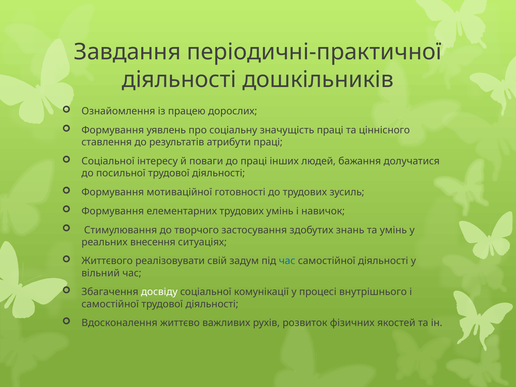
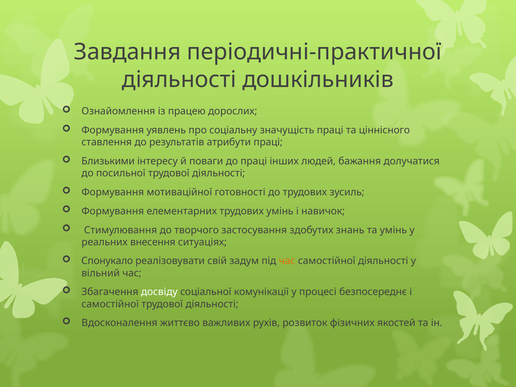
Соціальної at (108, 161): Соціальної -> Близькими
Життєвого: Життєвого -> Спонукало
час at (287, 261) colour: blue -> orange
внутрішнього: внутрішнього -> безпосереднє
